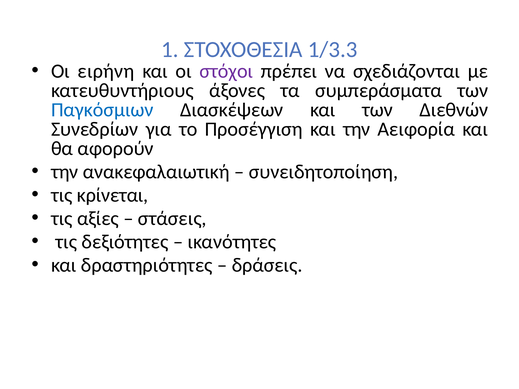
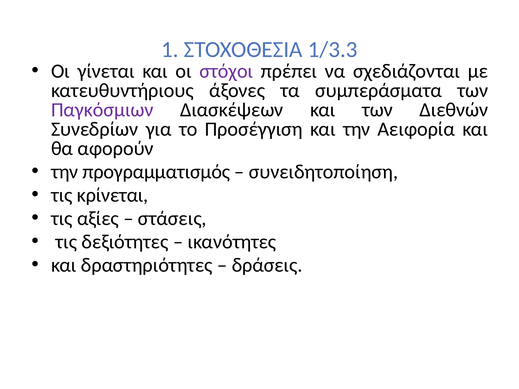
ειρήνη: ειρήνη -> γίνεται
Παγκόσμιων colour: blue -> purple
ανακεφαλαιωτική: ανακεφαλαιωτική -> προγραμματισμός
